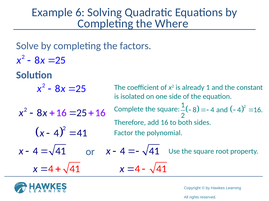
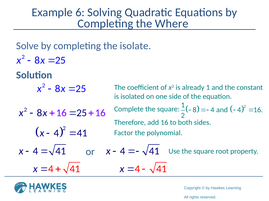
factors: factors -> isolate
